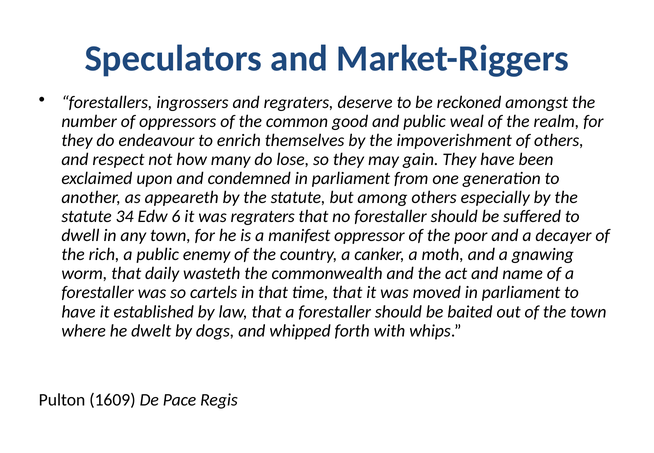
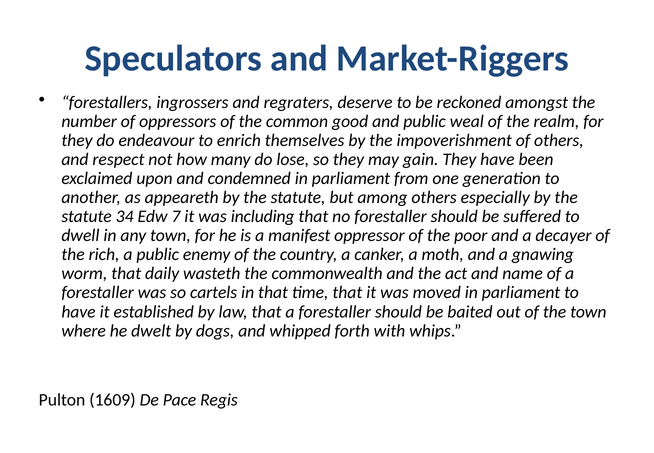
6: 6 -> 7
was regraters: regraters -> including
